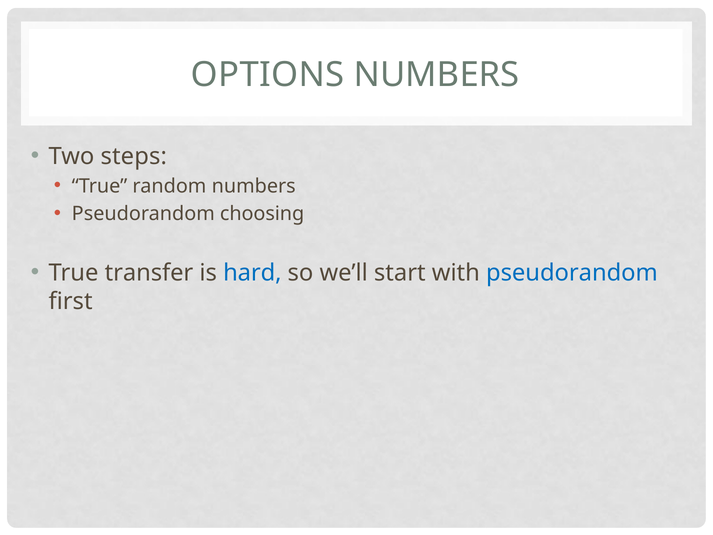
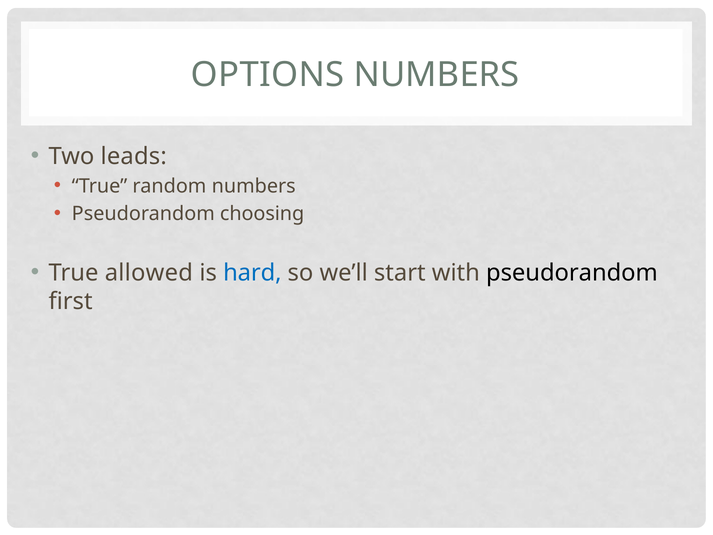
steps: steps -> leads
transfer: transfer -> allowed
pseudorandom at (572, 273) colour: blue -> black
